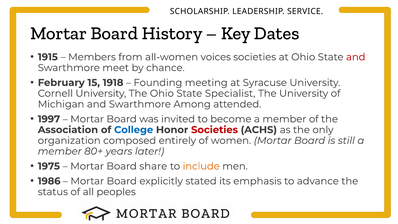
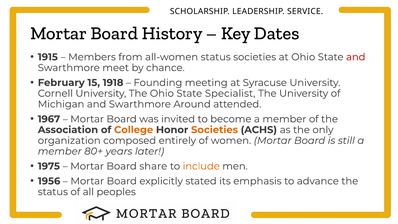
all-women voices: voices -> status
Among: Among -> Around
1997: 1997 -> 1967
College colour: blue -> orange
Societies at (214, 130) colour: red -> orange
1986: 1986 -> 1956
